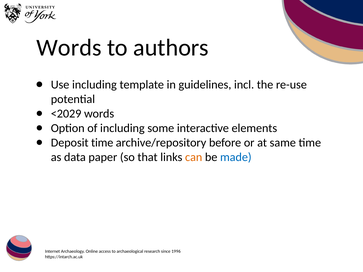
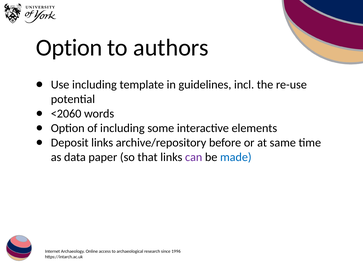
Words at (69, 48): Words -> Option
<2029: <2029 -> <2060
Deposit time: time -> links
can colour: orange -> purple
